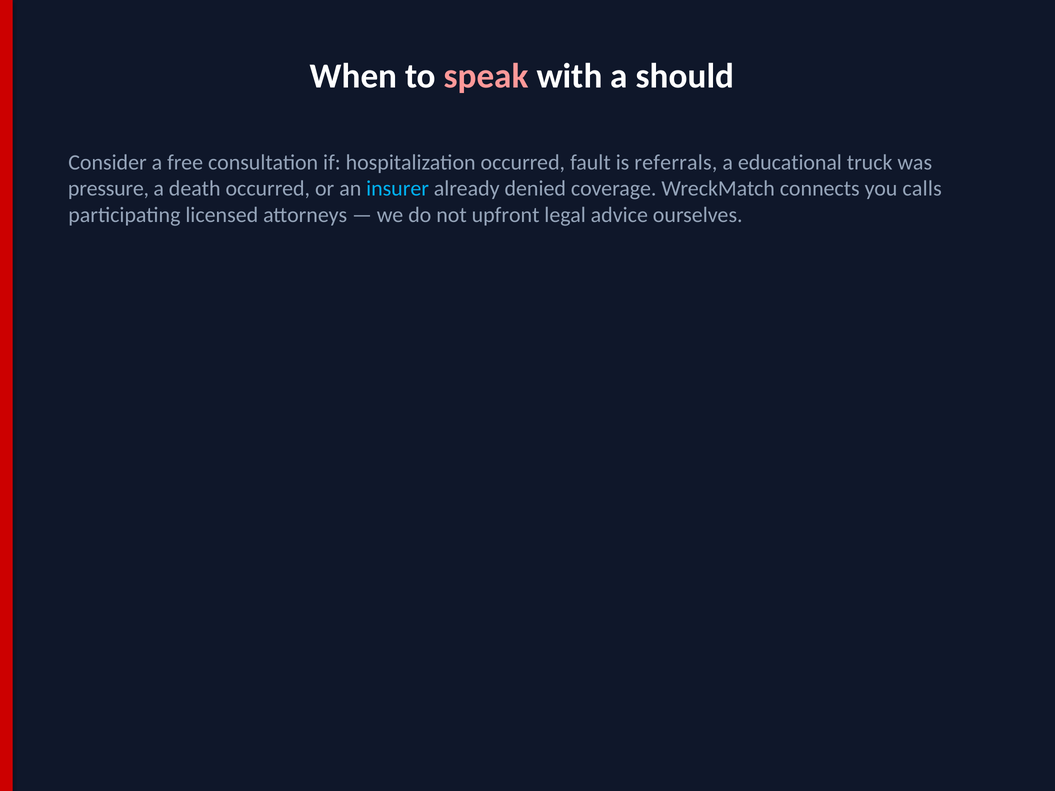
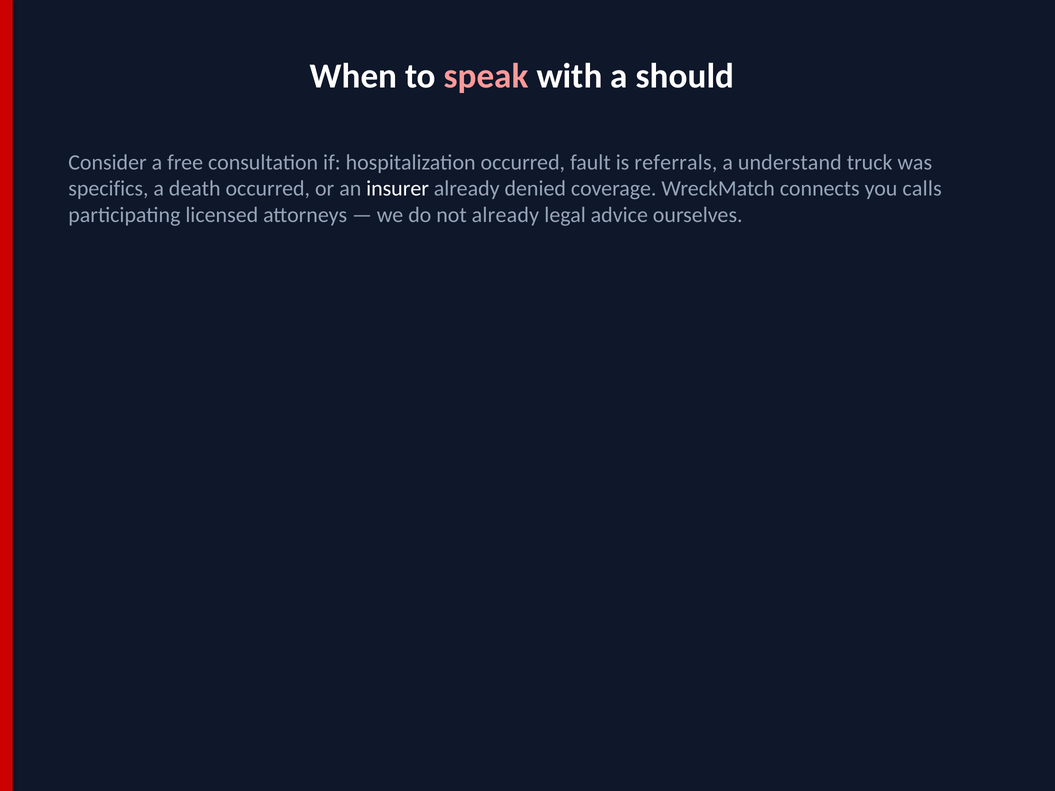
educational: educational -> understand
pressure: pressure -> specifics
insurer colour: light blue -> white
not upfront: upfront -> already
